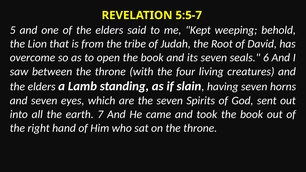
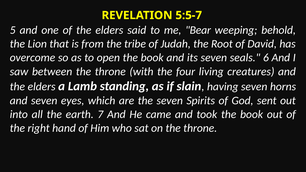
Kept: Kept -> Bear
